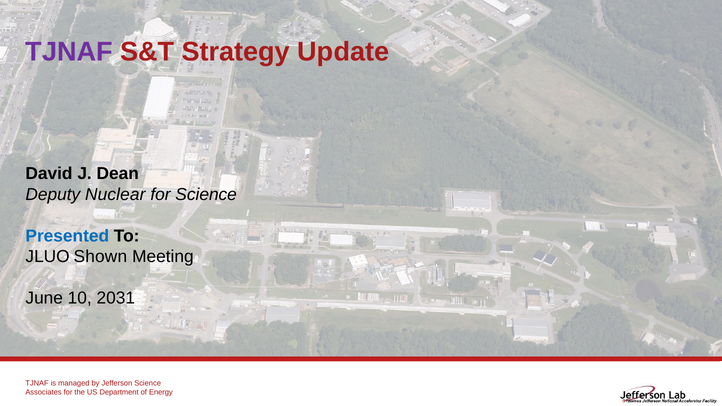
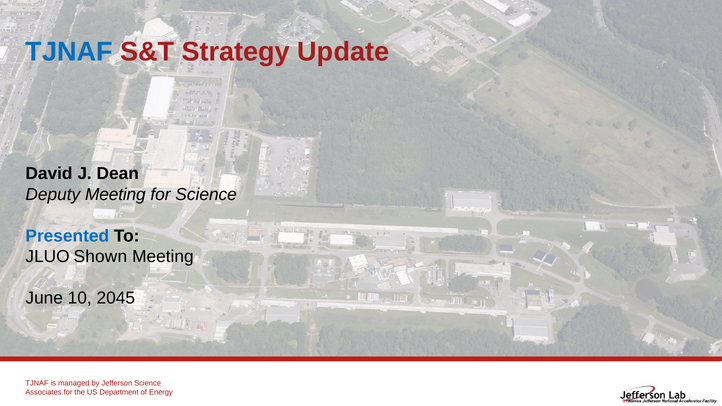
TJNAF at (69, 52) colour: purple -> blue
Deputy Nuclear: Nuclear -> Meeting
2031: 2031 -> 2045
